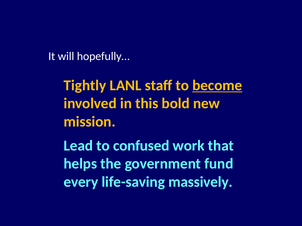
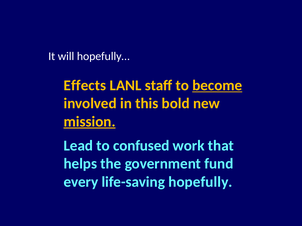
Tightly: Tightly -> Effects
mission underline: none -> present
massively: massively -> hopefully
